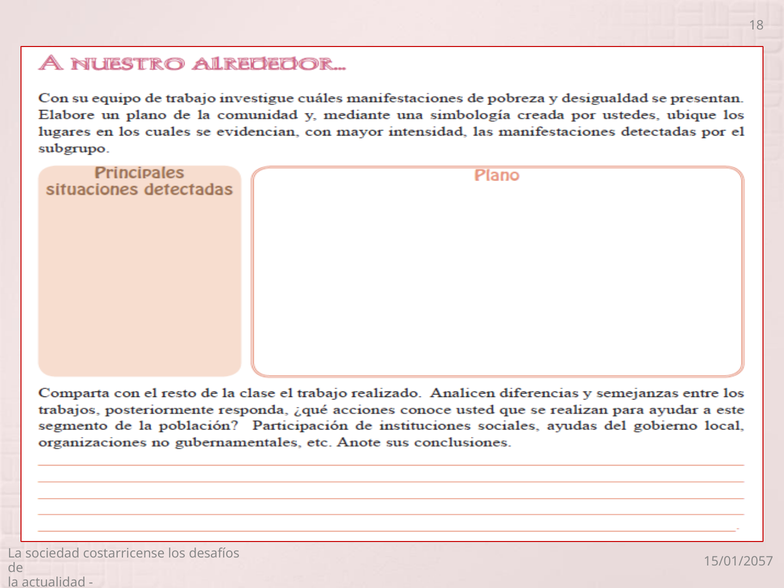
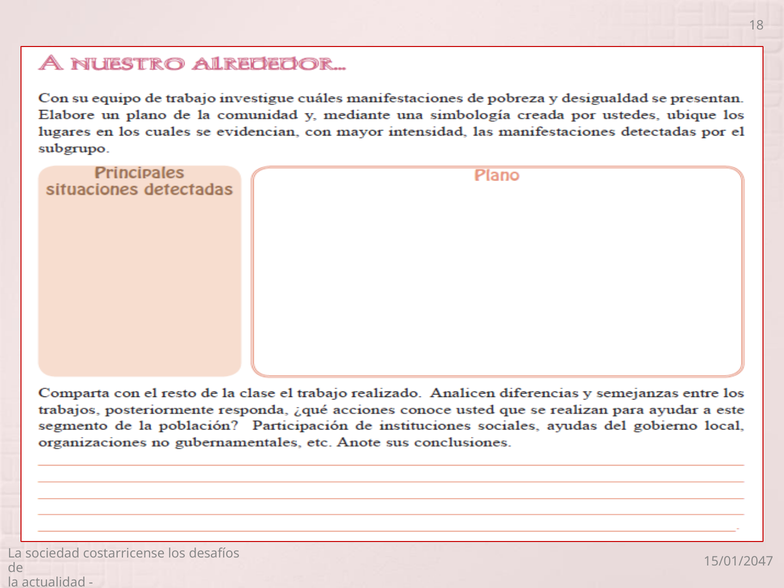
15/01/2057: 15/01/2057 -> 15/01/2047
